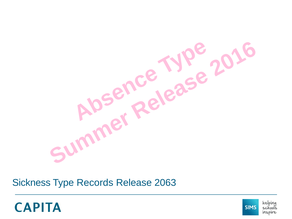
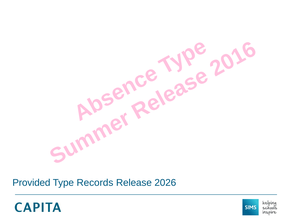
Sickness: Sickness -> Provided
2063: 2063 -> 2026
